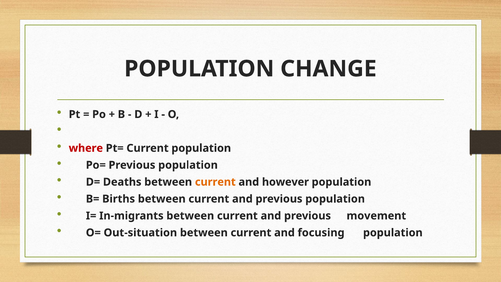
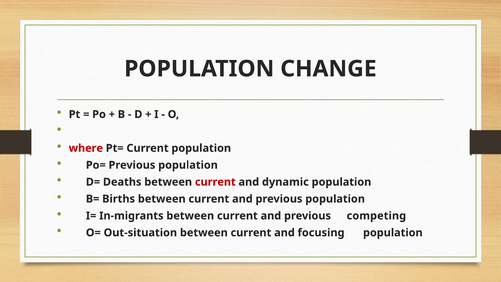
current at (215, 182) colour: orange -> red
however: however -> dynamic
movement: movement -> competing
